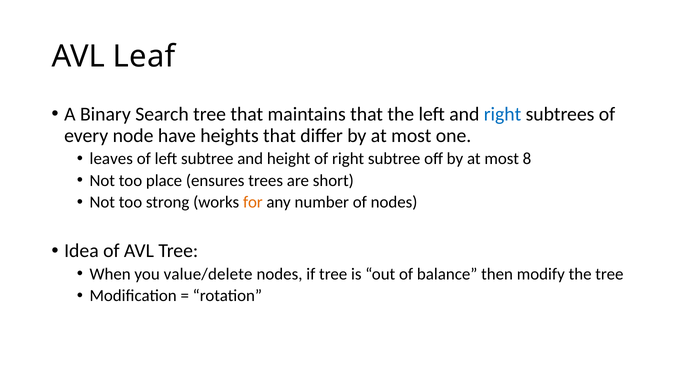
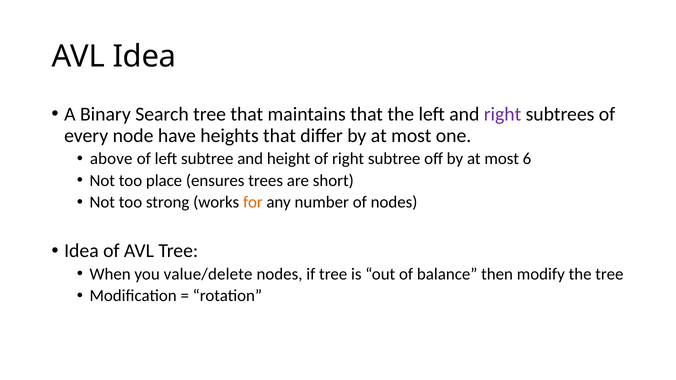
AVL Leaf: Leaf -> Idea
right at (502, 114) colour: blue -> purple
leaves: leaves -> above
8: 8 -> 6
